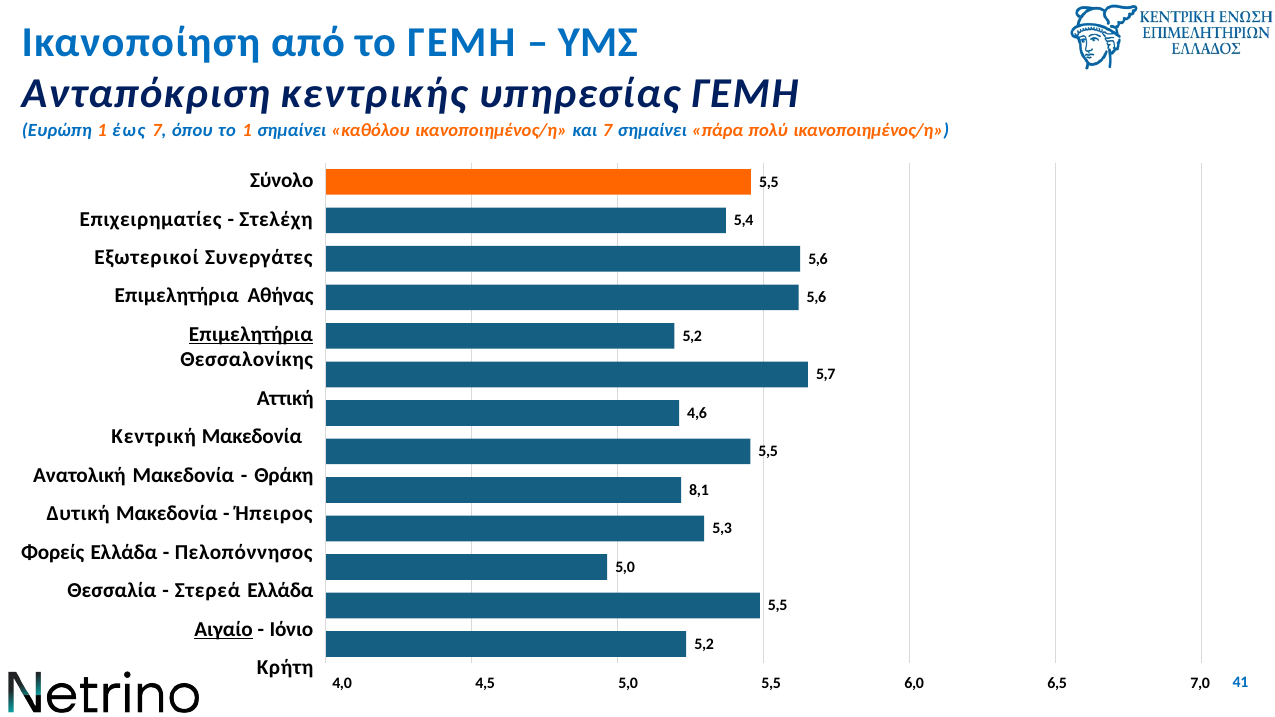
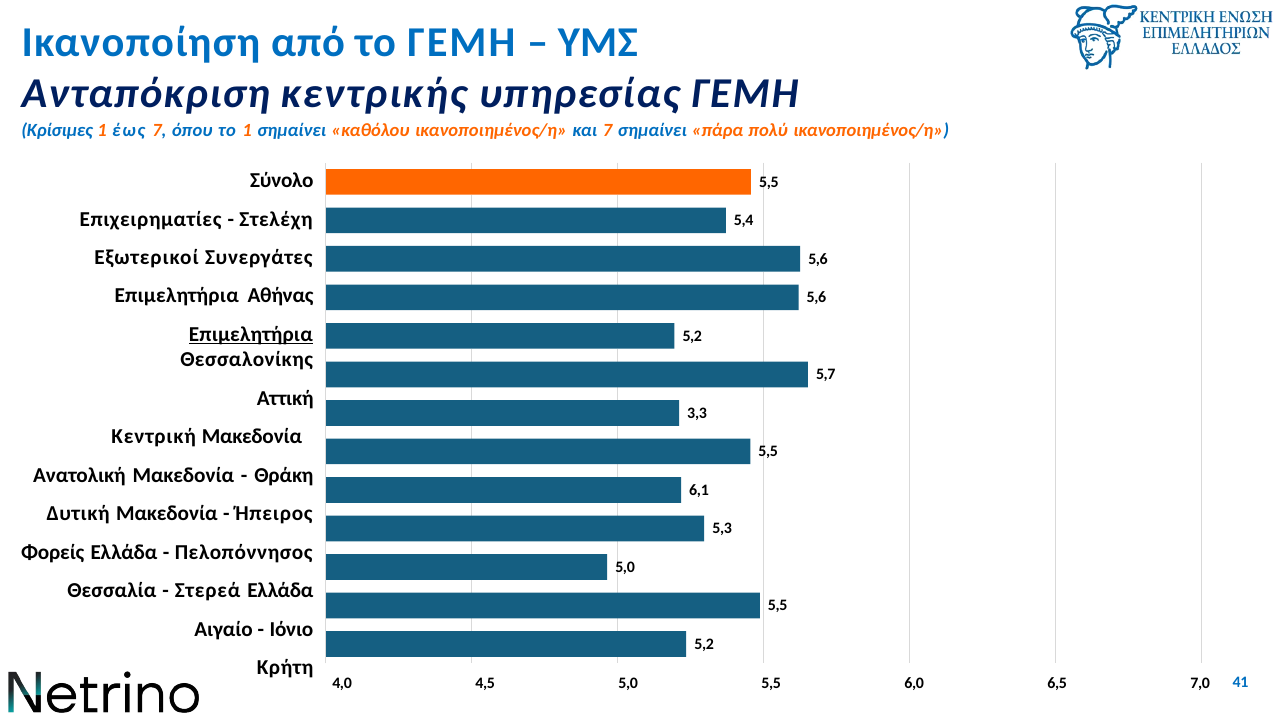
Ευρώπη: Ευρώπη -> Κρίσιμες
4,6: 4,6 -> 3,3
8,1: 8,1 -> 6,1
Αιγαίο underline: present -> none
